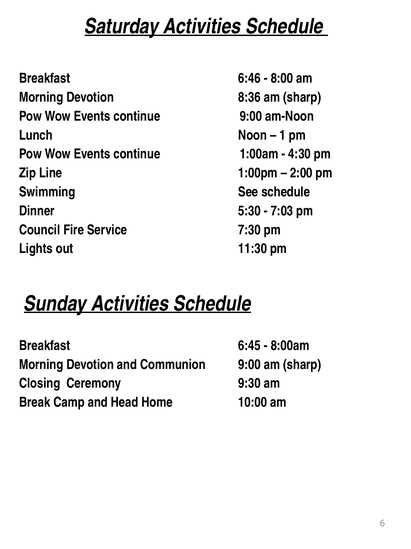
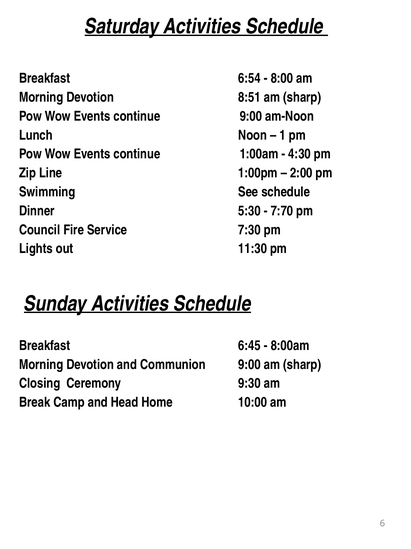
6:46: 6:46 -> 6:54
8:36: 8:36 -> 8:51
7:03: 7:03 -> 7:70
